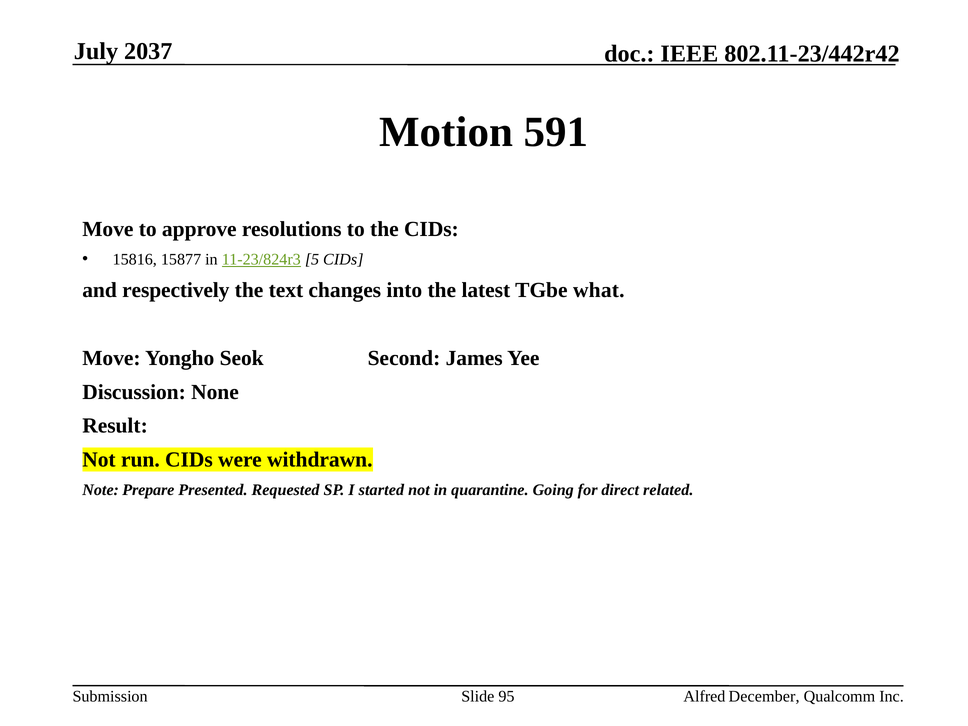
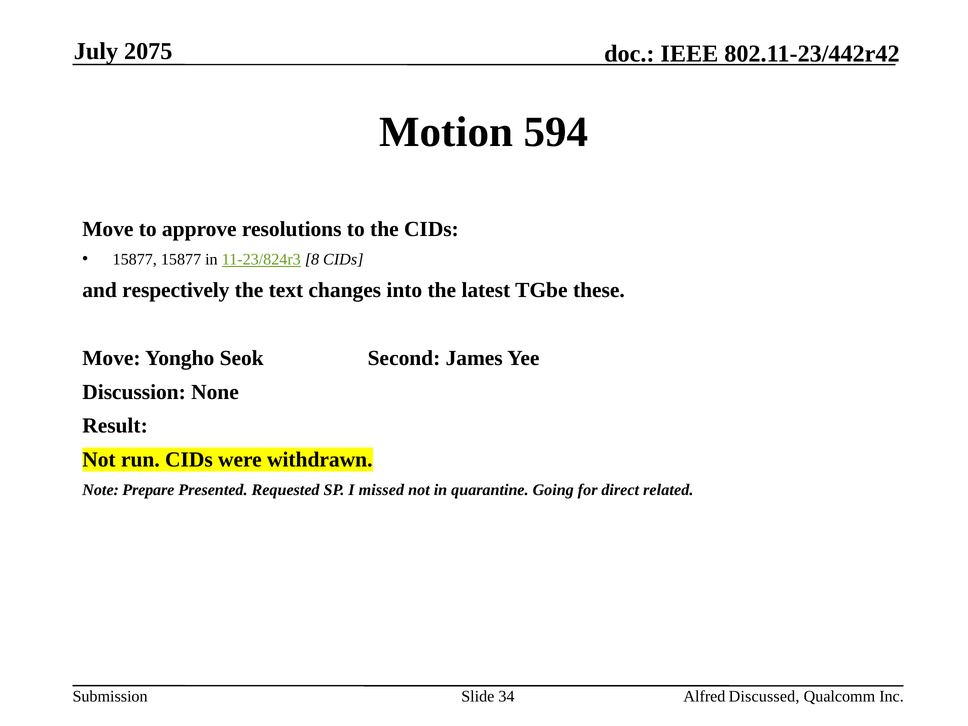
2037: 2037 -> 2075
591: 591 -> 594
15816 at (135, 259): 15816 -> 15877
5: 5 -> 8
what: what -> these
started: started -> missed
95: 95 -> 34
December: December -> Discussed
